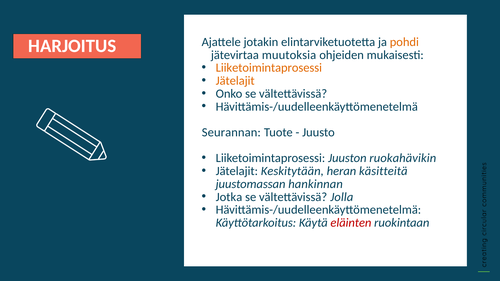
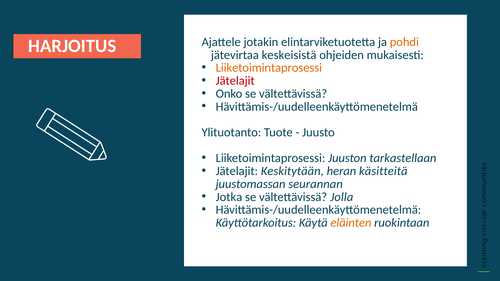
muutoksia: muutoksia -> keskeisistä
Jätelajit at (235, 81) colour: orange -> red
Seurannan: Seurannan -> Ylituotanto
ruokahävikin: ruokahävikin -> tarkastellaan
hankinnan: hankinnan -> seurannan
eläinten colour: red -> orange
